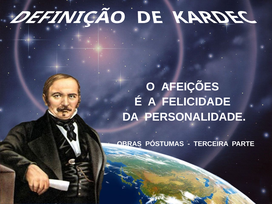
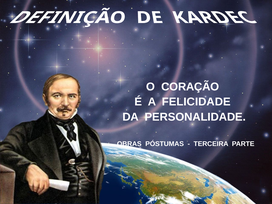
AFEIÇÕES: AFEIÇÕES -> CORAÇÃO
